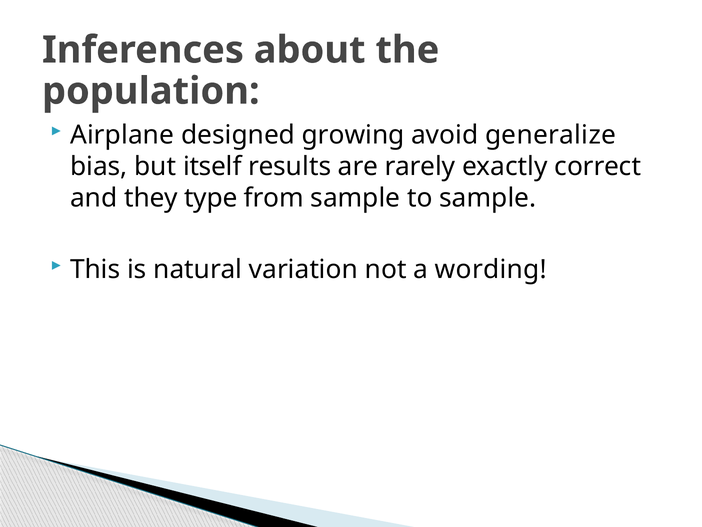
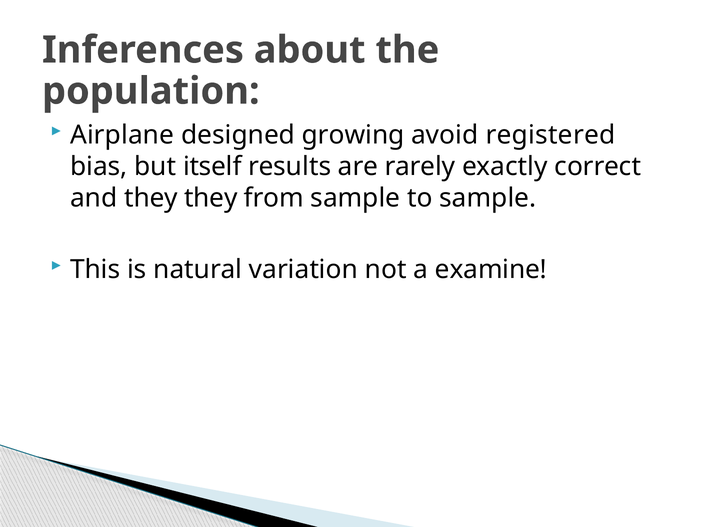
generalize: generalize -> registered
they type: type -> they
wording: wording -> examine
